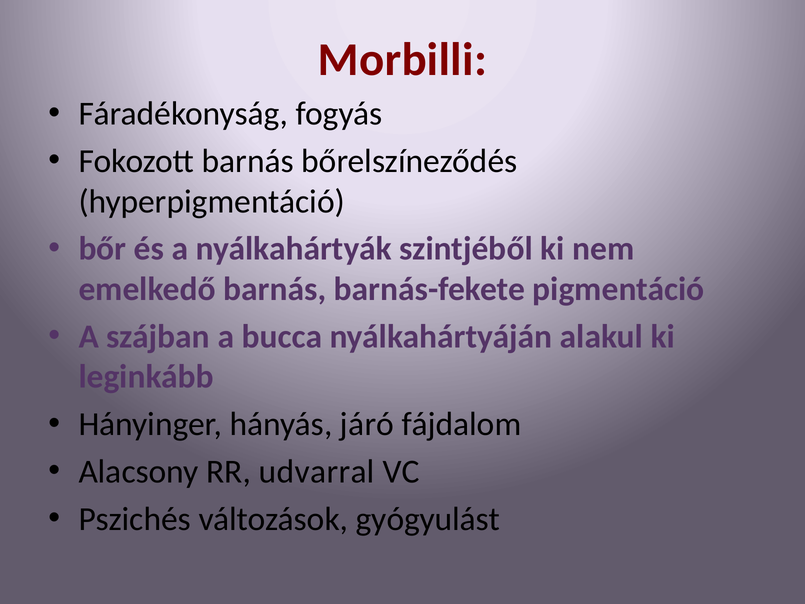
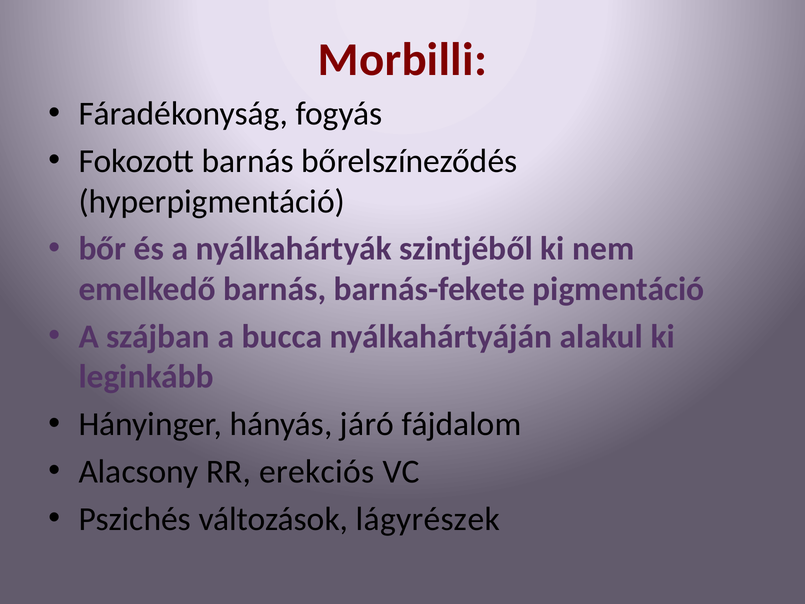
udvarral: udvarral -> erekciós
gyógyulást: gyógyulást -> lágyrészek
